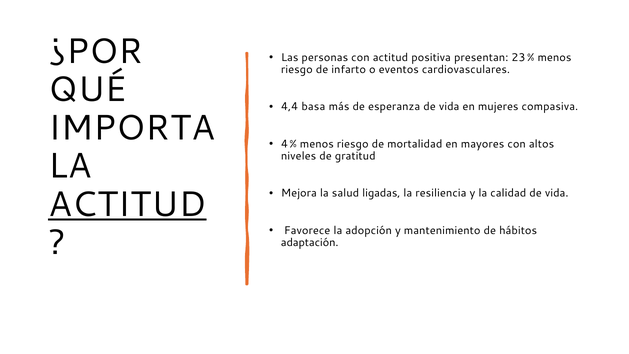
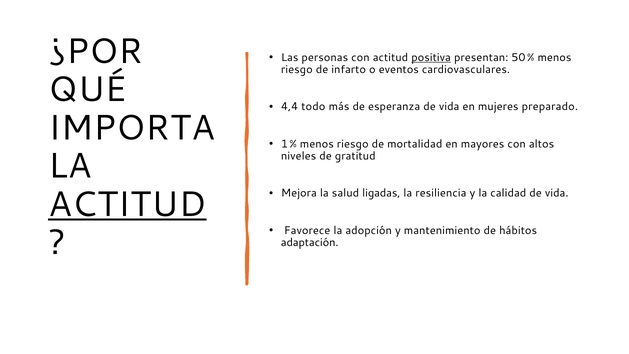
positiva underline: none -> present
23: 23 -> 50
basa: basa -> todo
compasiva: compasiva -> preparado
4: 4 -> 1
